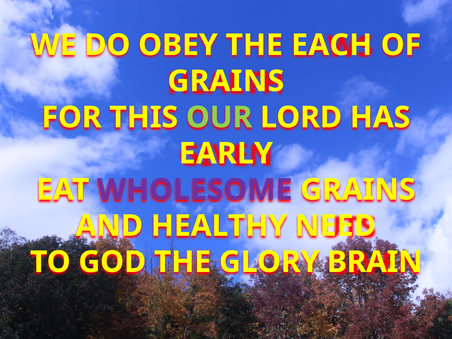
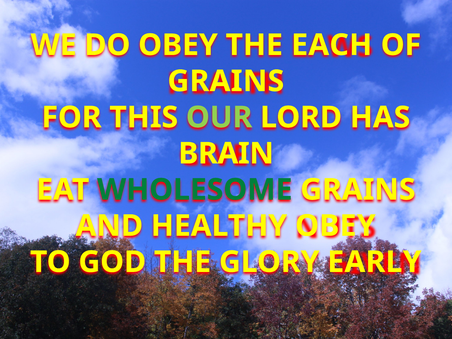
EARLY: EARLY -> BRAIN
WHOLESOME colour: purple -> green
HEALTHY NEED: NEED -> OBEY
BRAIN: BRAIN -> EARLY
